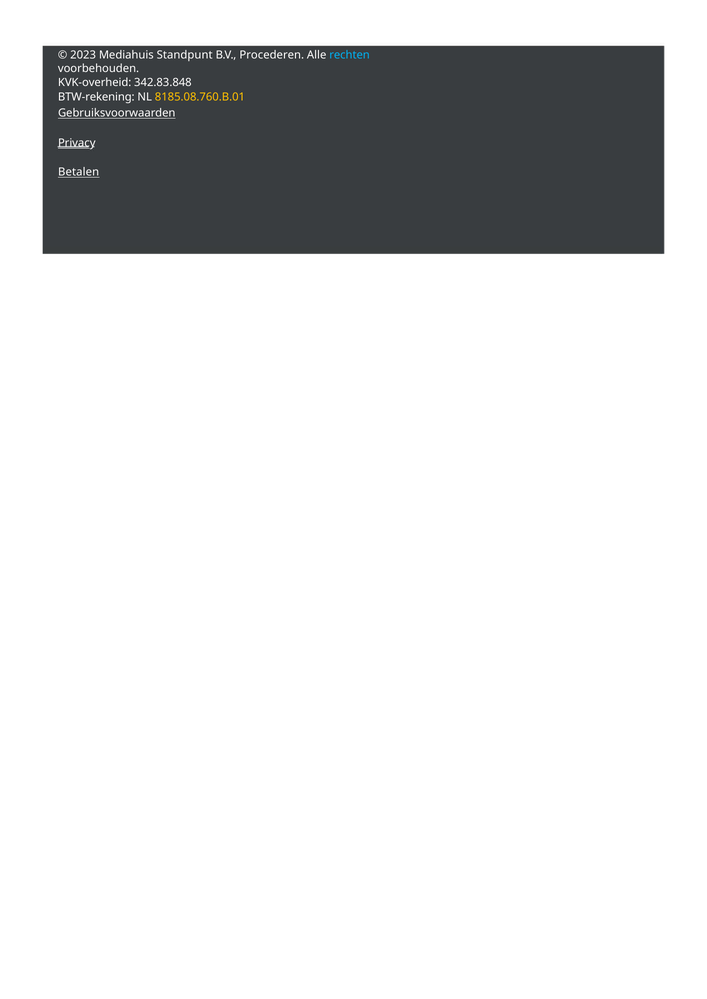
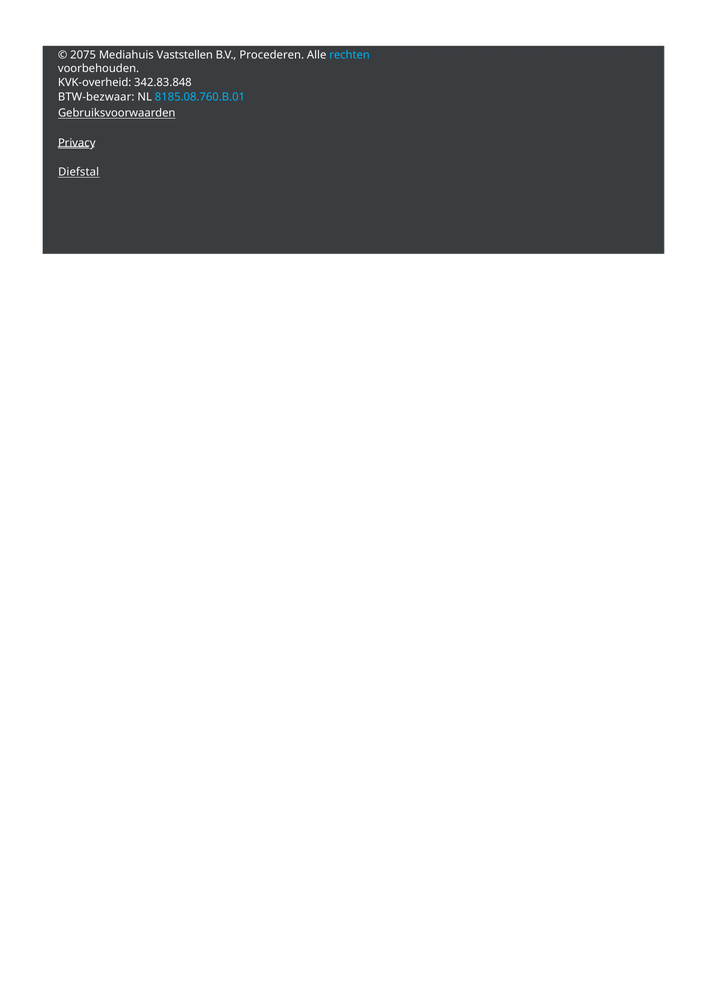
2023: 2023 -> 2075
Standpunt: Standpunt -> Vaststellen
BTW-rekening: BTW-rekening -> BTW-bezwaar
8185.08.760.B.01 colour: yellow -> light blue
Betalen: Betalen -> Diefstal
